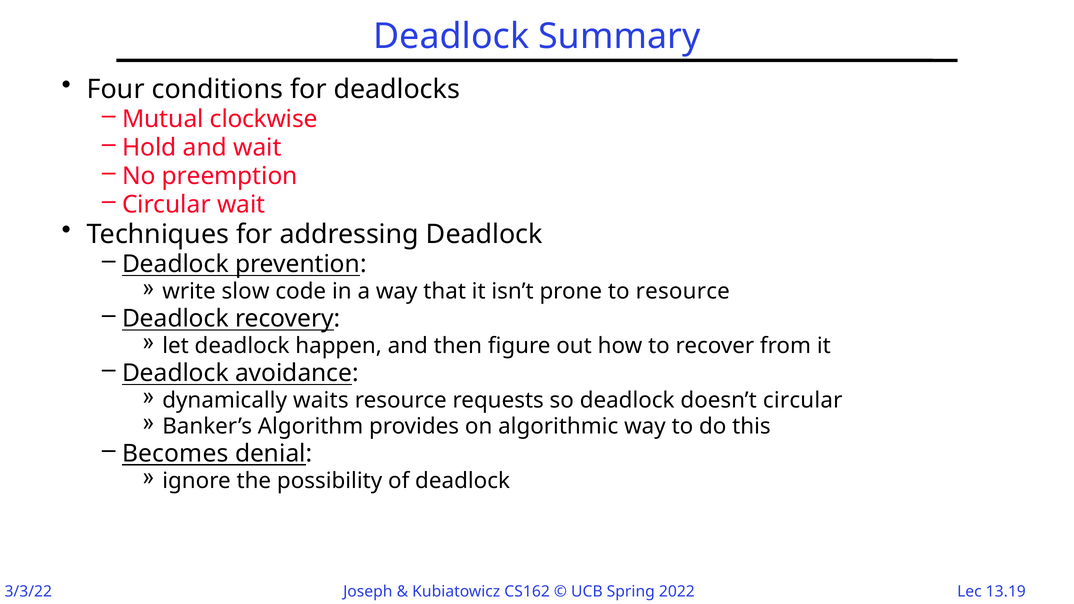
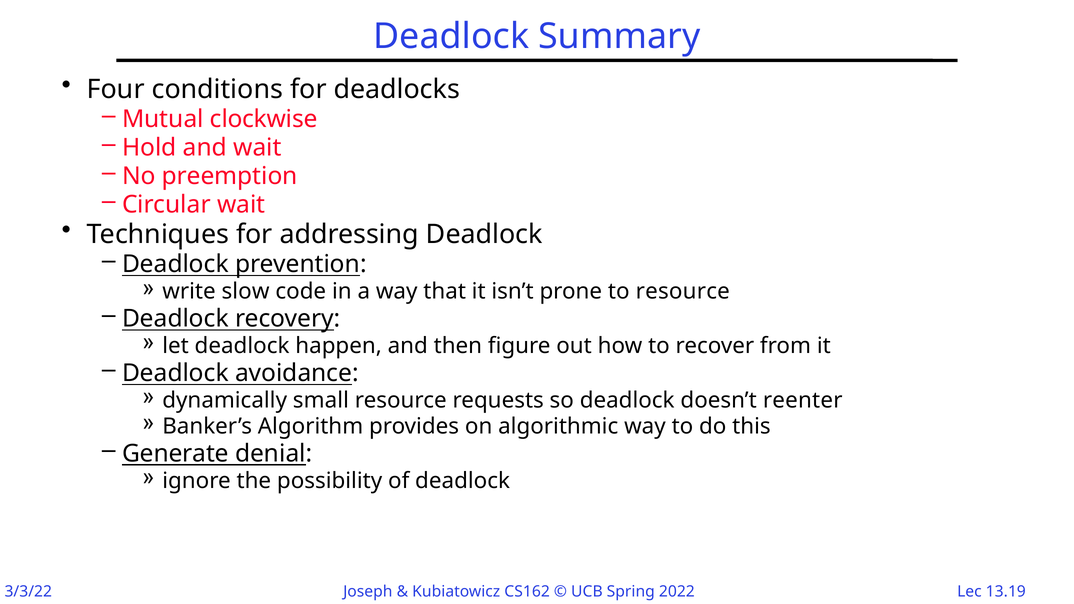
waits: waits -> small
doesn’t circular: circular -> reenter
Becomes: Becomes -> Generate
